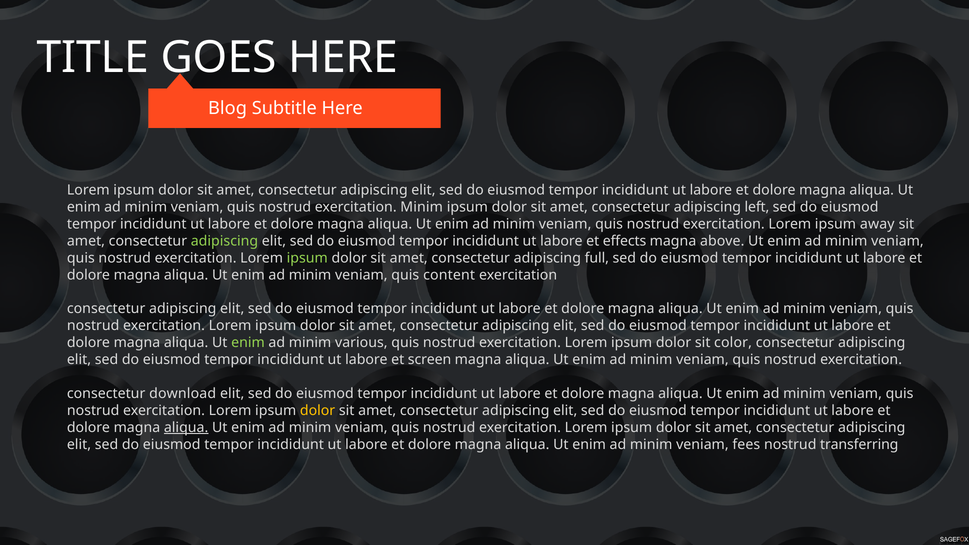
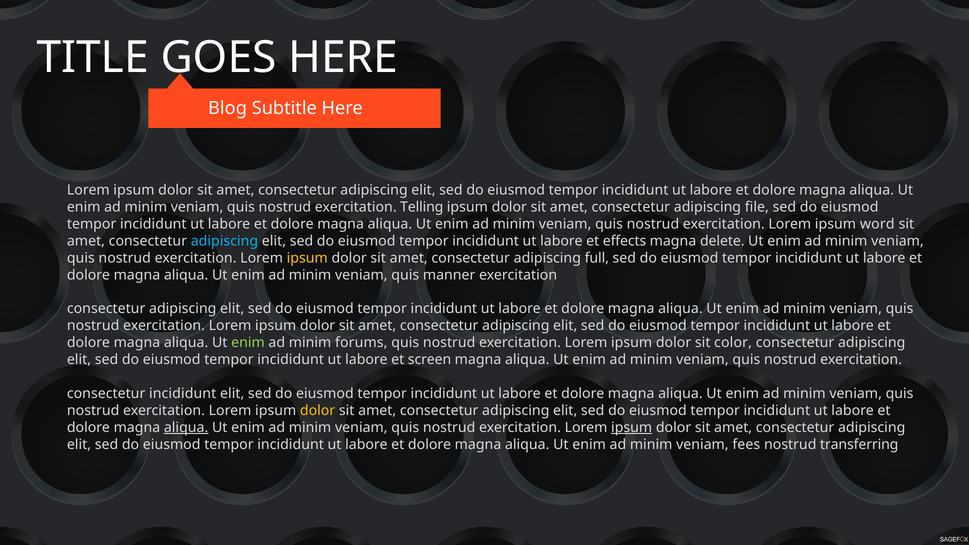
exercitation Minim: Minim -> Telling
left: left -> file
away: away -> word
adipiscing at (224, 241) colour: light green -> light blue
above: above -> delete
ipsum at (307, 258) colour: light green -> yellow
content: content -> manner
various: various -> forums
consectetur download: download -> incididunt
ipsum at (632, 428) underline: none -> present
